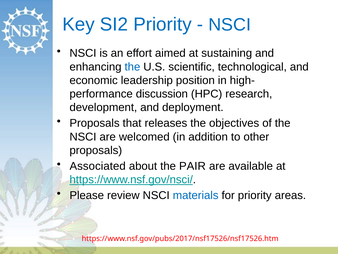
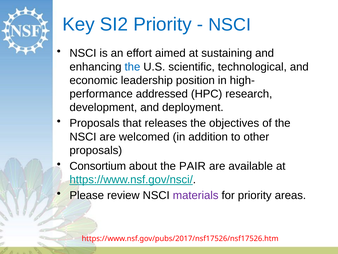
discussion: discussion -> addressed
Associated: Associated -> Consortium
materials colour: blue -> purple
